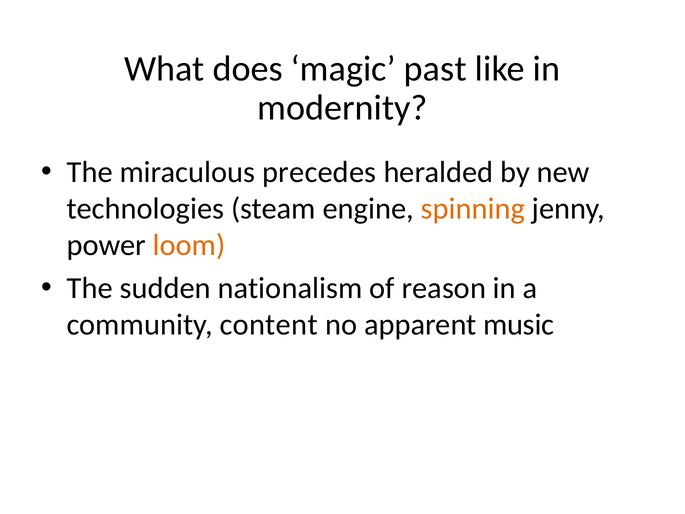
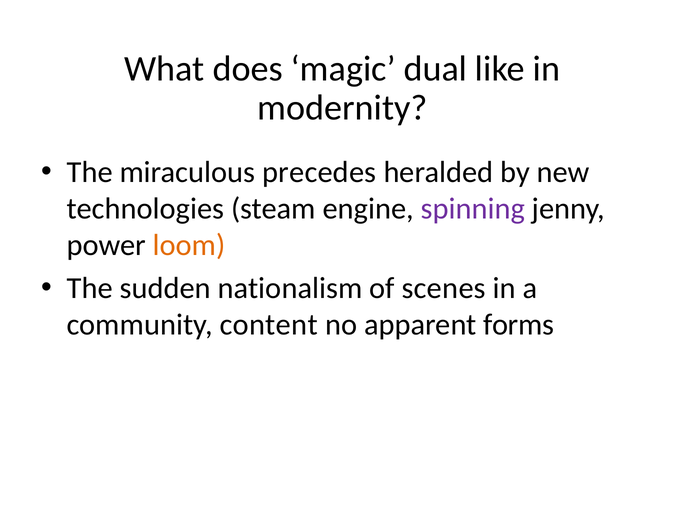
past: past -> dual
spinning colour: orange -> purple
reason: reason -> scenes
music: music -> forms
